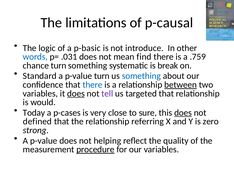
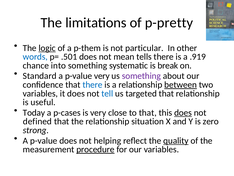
p-causal: p-causal -> p-pretty
logic underline: none -> present
p-basic: p-basic -> p-them
introduce: introduce -> particular
.031: .031 -> .501
find: find -> tells
.759: .759 -> .919
chance turn: turn -> into
p-value turn: turn -> very
something at (141, 76) colour: blue -> purple
does at (76, 93) underline: present -> none
tell colour: purple -> blue
would: would -> useful
to sure: sure -> that
referring: referring -> situation
quality underline: none -> present
